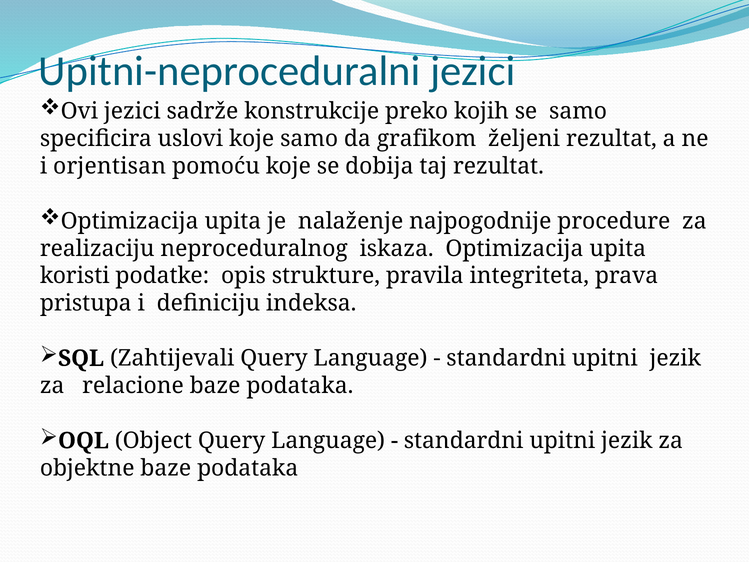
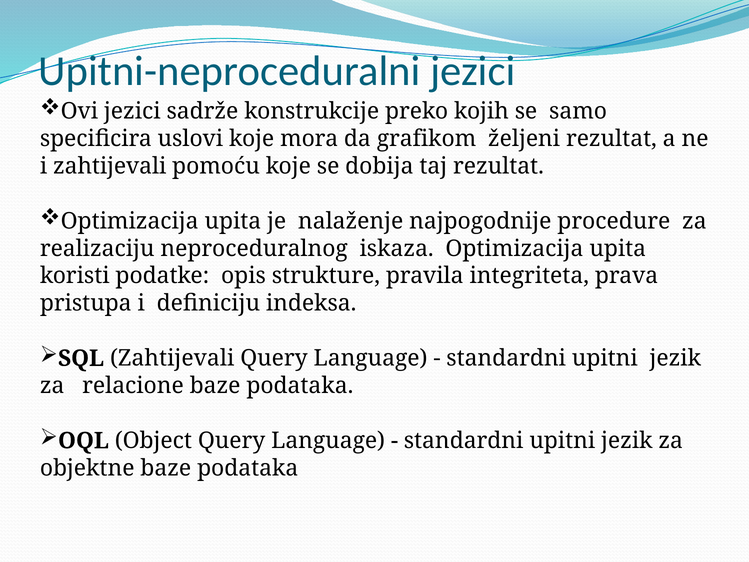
koje samo: samo -> mora
i orjentisan: orjentisan -> zahtijevali
